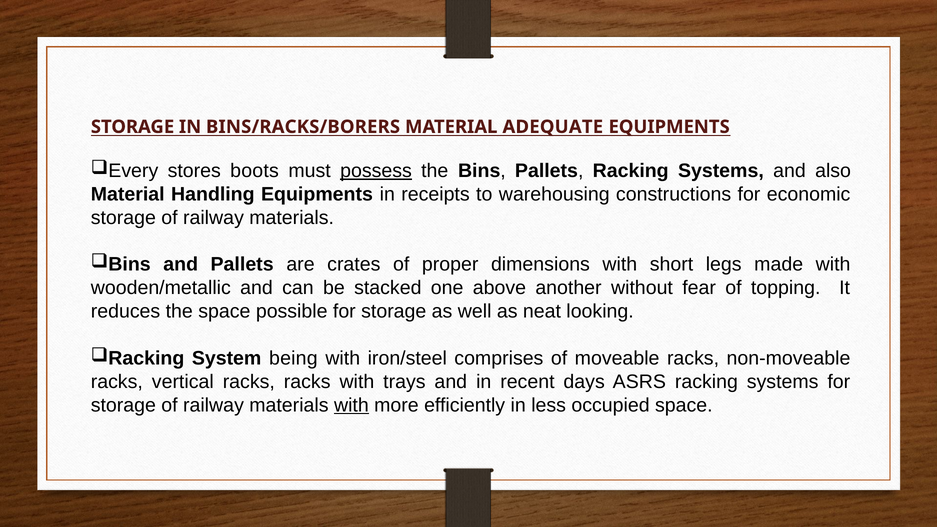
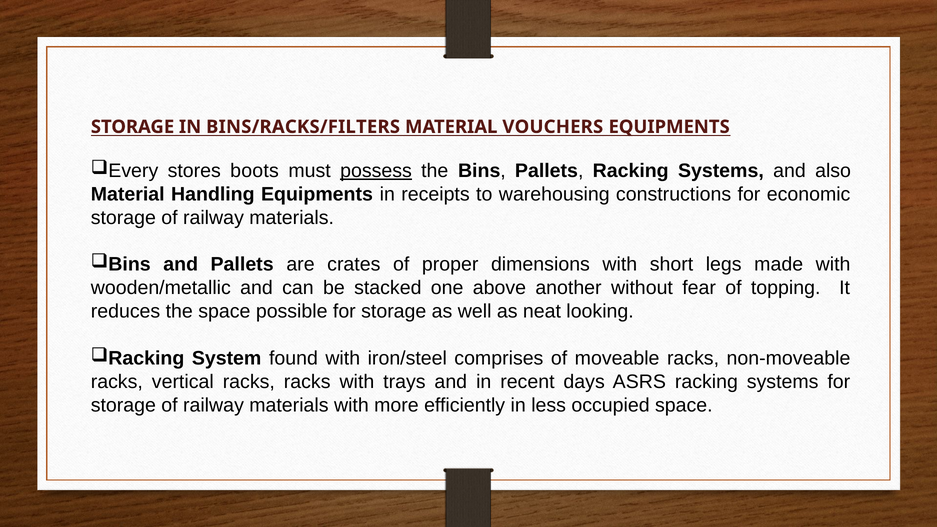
BINS/RACKS/BORERS: BINS/RACKS/BORERS -> BINS/RACKS/FILTERS
ADEQUATE: ADEQUATE -> VOUCHERS
being: being -> found
with at (351, 405) underline: present -> none
